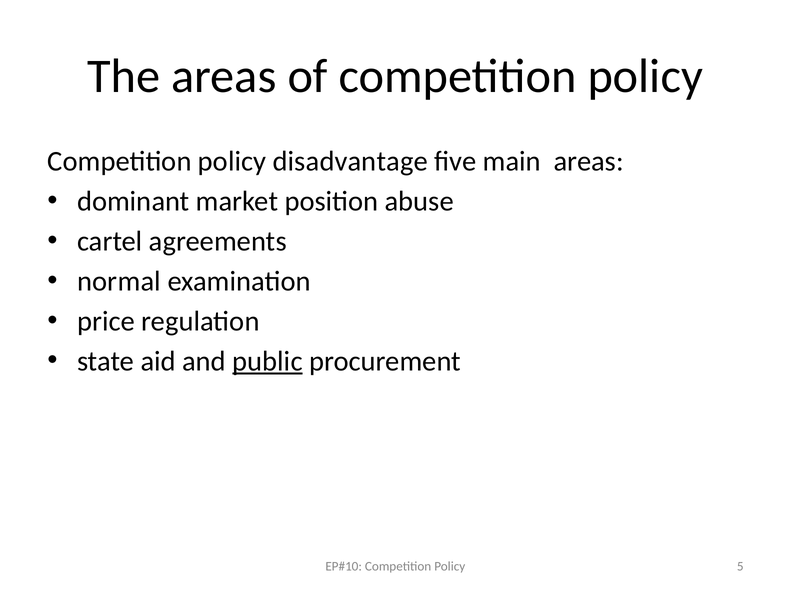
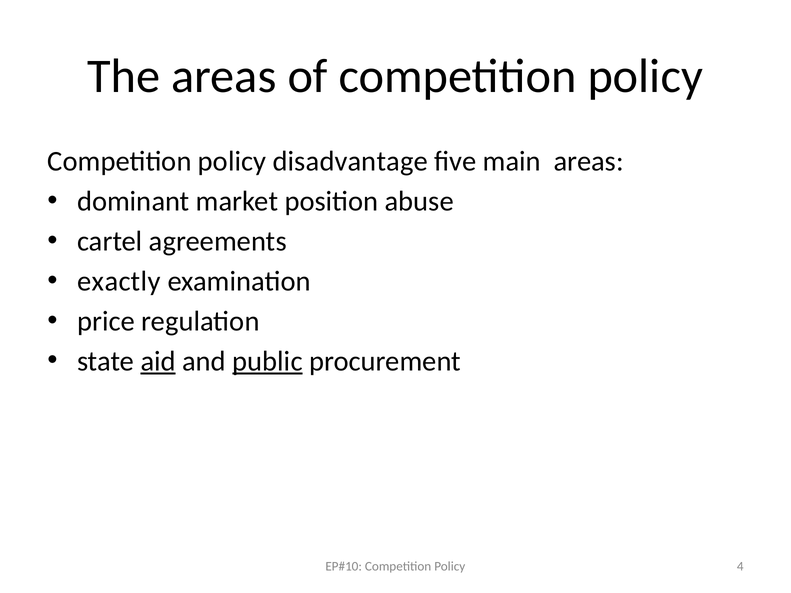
normal: normal -> exactly
aid underline: none -> present
5: 5 -> 4
